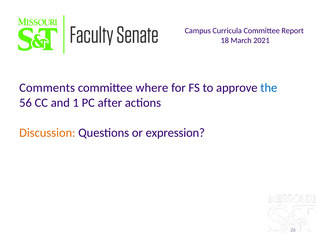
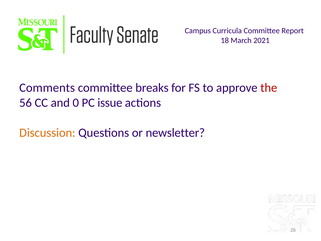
where: where -> breaks
the colour: blue -> red
1: 1 -> 0
after: after -> issue
expression: expression -> newsletter
